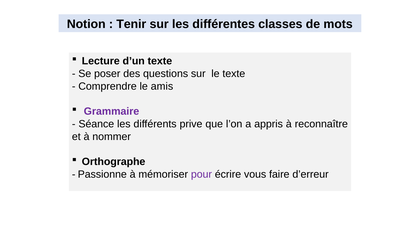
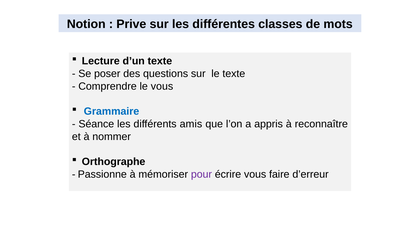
Tenir: Tenir -> Prive
le amis: amis -> vous
Grammaire colour: purple -> blue
prive: prive -> amis
